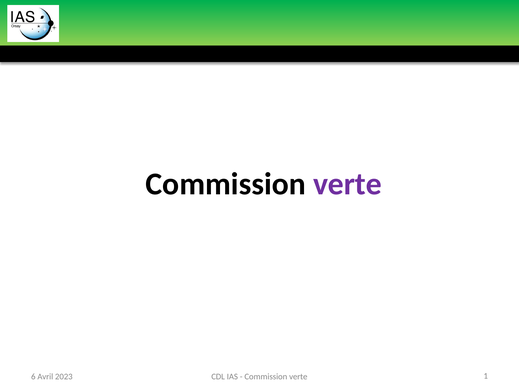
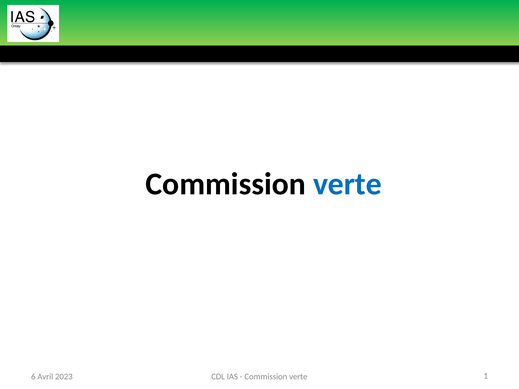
verte at (347, 184) colour: purple -> blue
